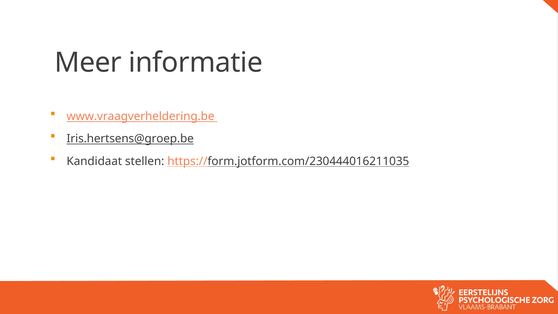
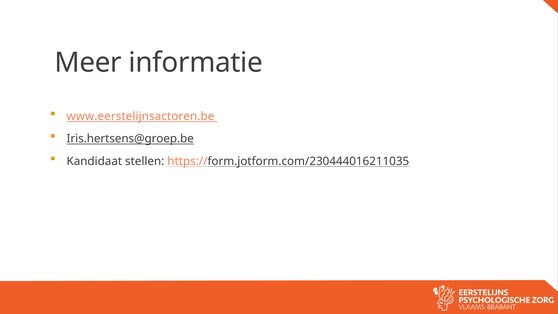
www.vraagverheldering.be: www.vraagverheldering.be -> www.eerstelijnsactoren.be
